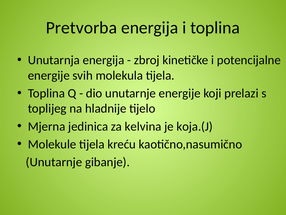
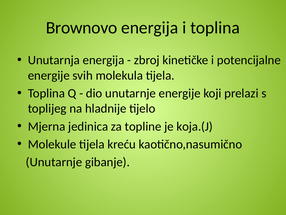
Pretvorba: Pretvorba -> Brownovo
kelvina: kelvina -> topline
